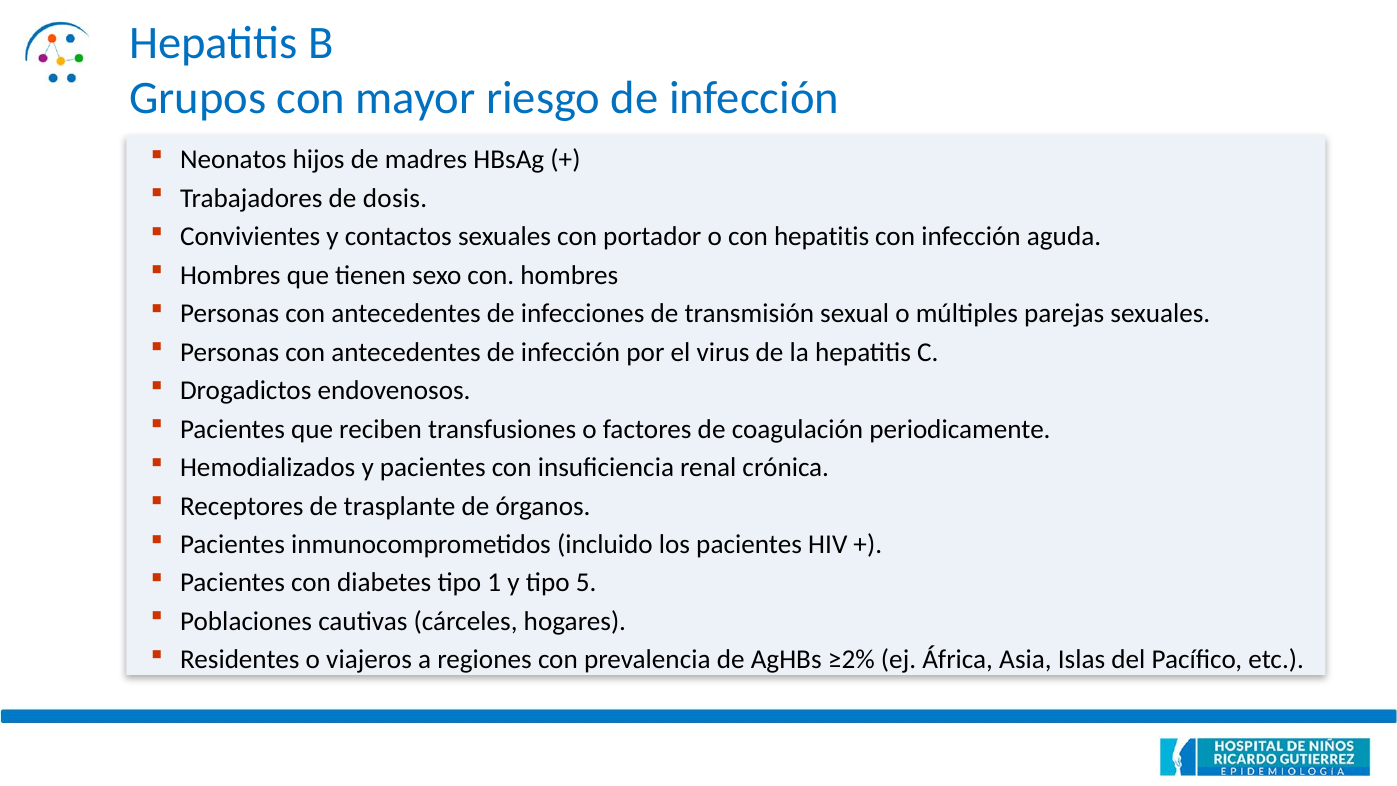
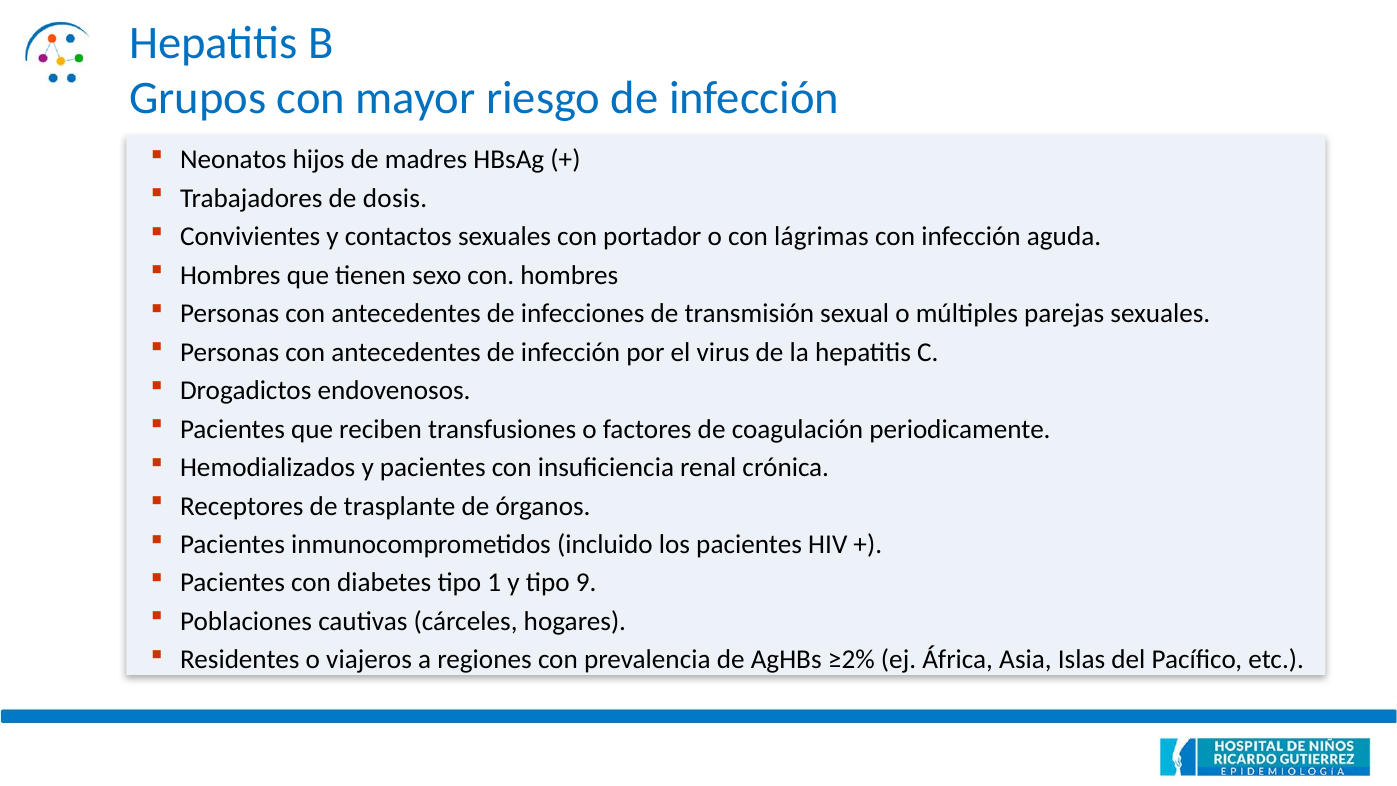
con hepatitis: hepatitis -> lágrimas
5: 5 -> 9
